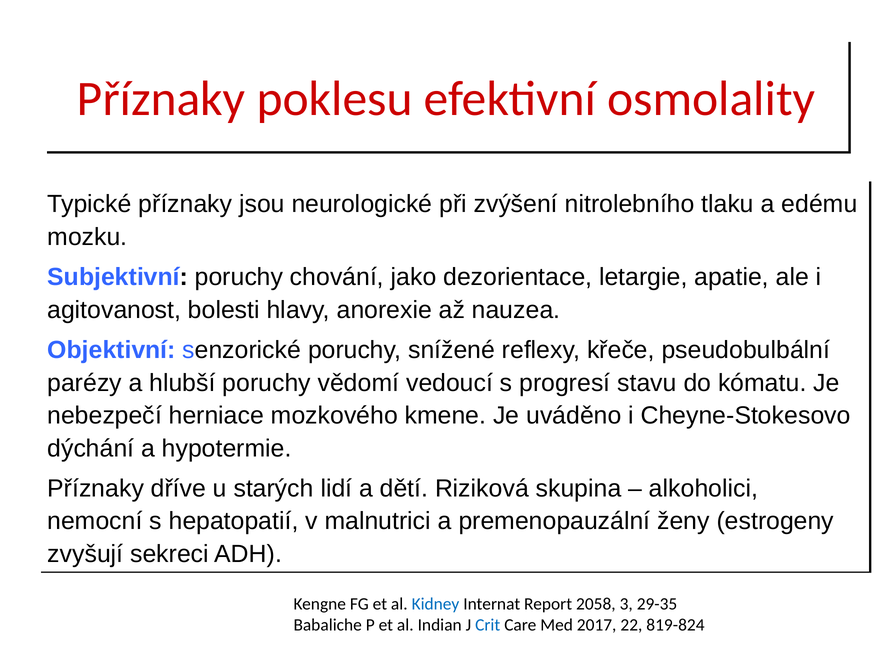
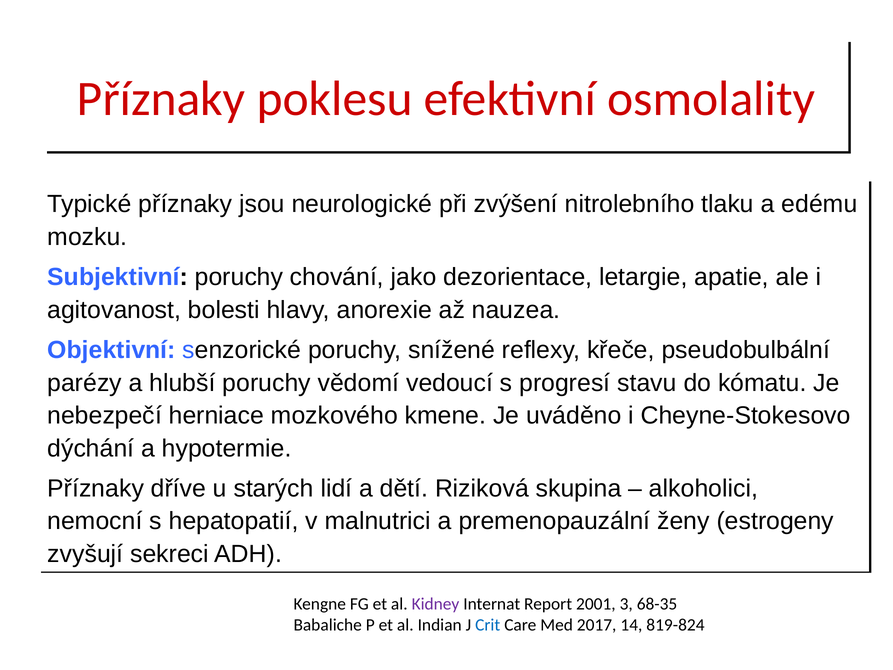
Kidney colour: blue -> purple
2058: 2058 -> 2001
29-35: 29-35 -> 68-35
22: 22 -> 14
